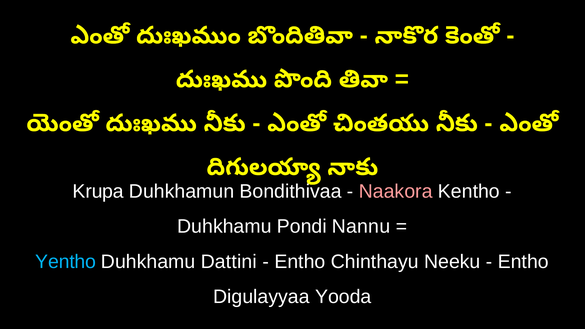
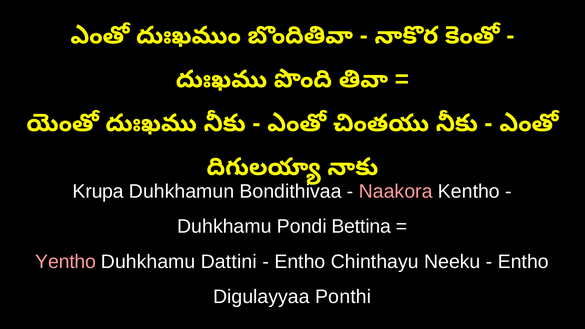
Nannu: Nannu -> Bettina
Yentho colour: light blue -> pink
Yooda: Yooda -> Ponthi
